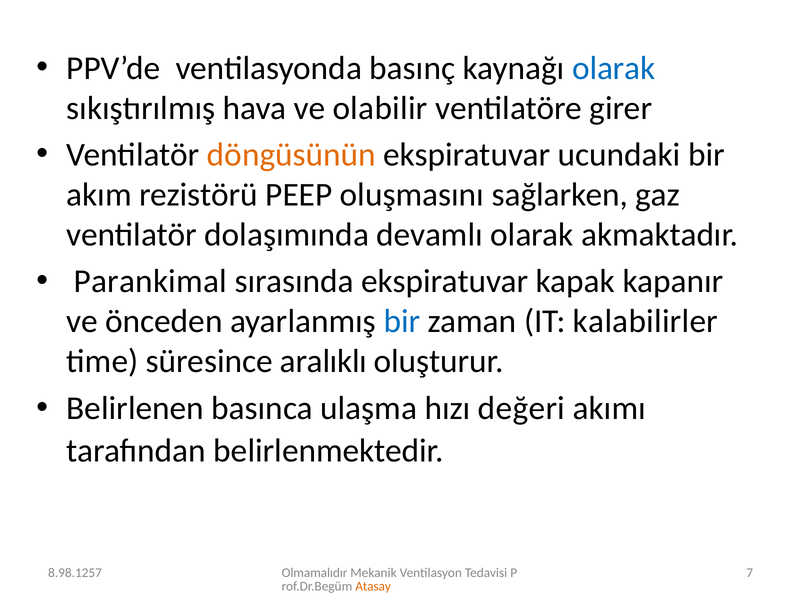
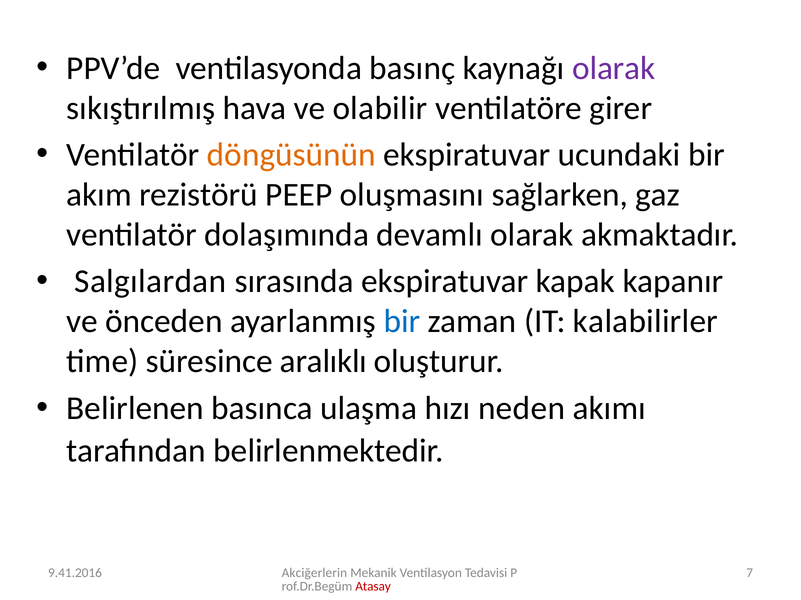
olarak at (614, 68) colour: blue -> purple
Parankimal: Parankimal -> Salgılardan
değeri: değeri -> neden
Olmamalıdır: Olmamalıdır -> Akciğerlerin
8.98.1257: 8.98.1257 -> 9.41.2016
Atasay colour: orange -> red
